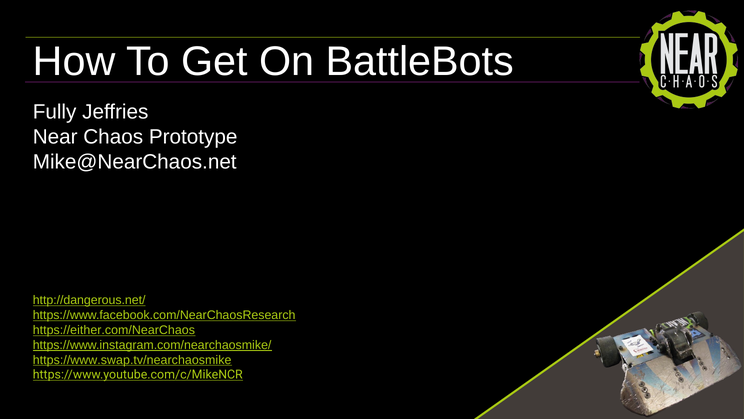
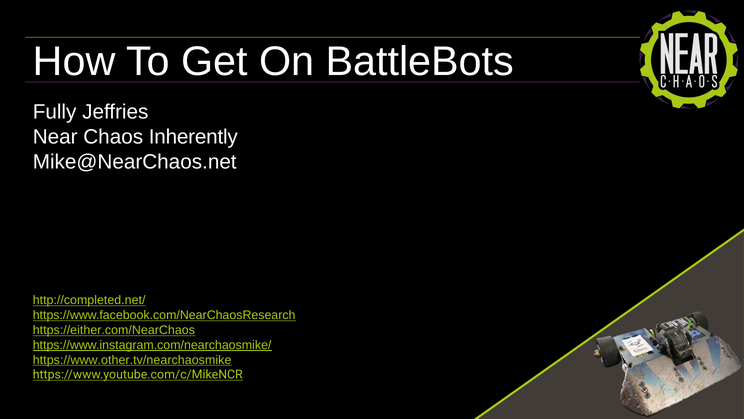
Prototype: Prototype -> Inherently
http://dangerous.net/: http://dangerous.net/ -> http://completed.net/
https://www.swap.tv/nearchaosmike: https://www.swap.tv/nearchaosmike -> https://www.other.tv/nearchaosmike
